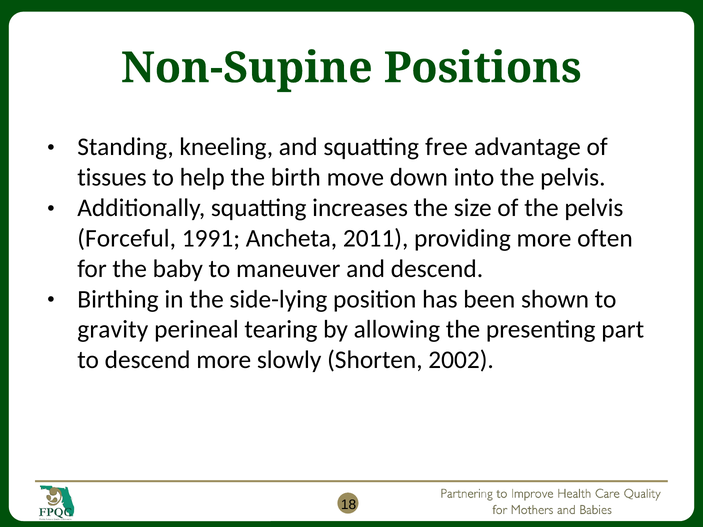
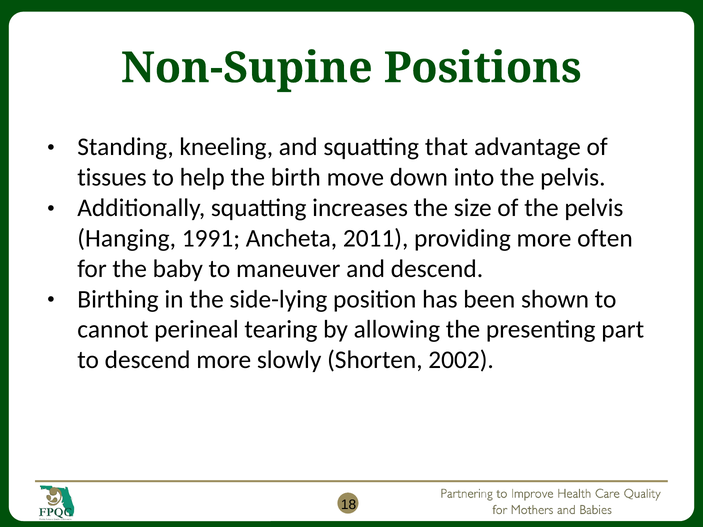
free: free -> that
Forceful: Forceful -> Hanging
gravity: gravity -> cannot
